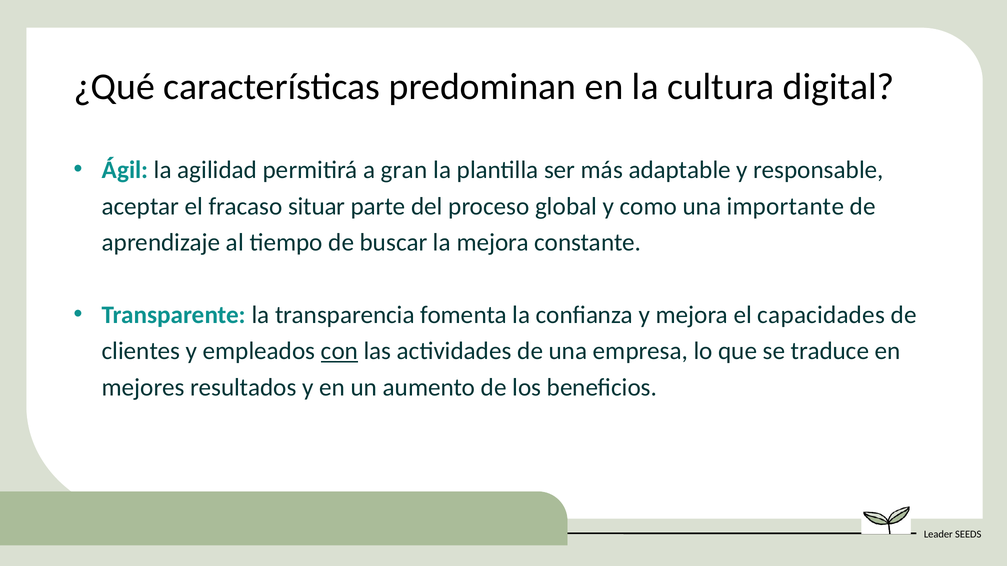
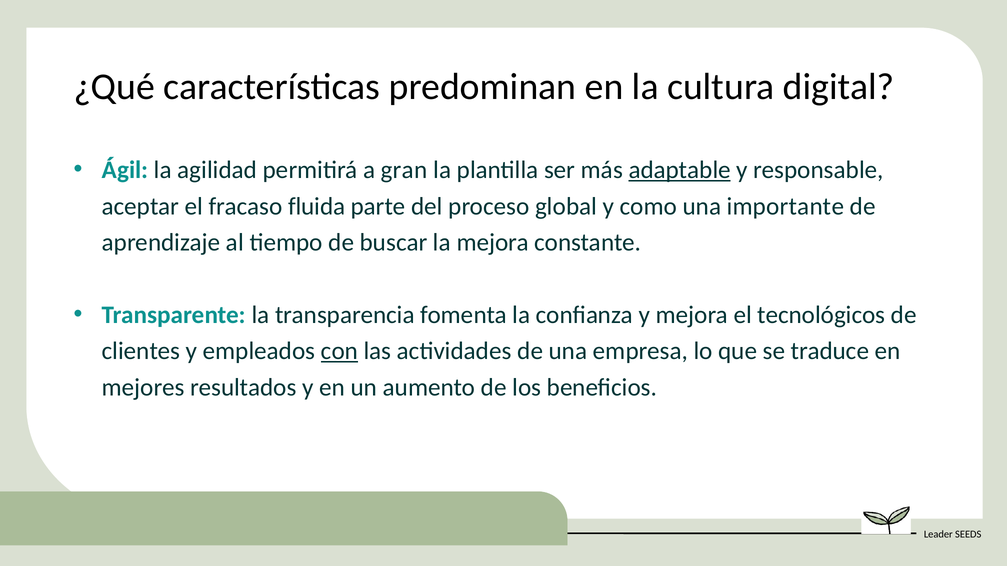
adaptable underline: none -> present
situar: situar -> fluida
capacidades: capacidades -> tecnológicos
